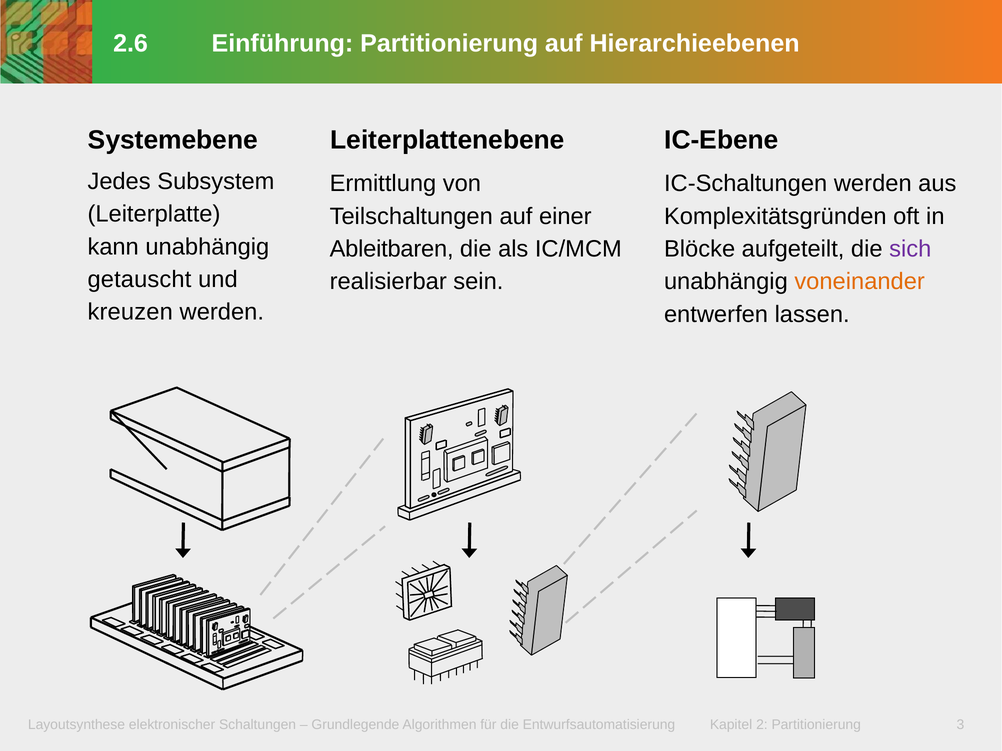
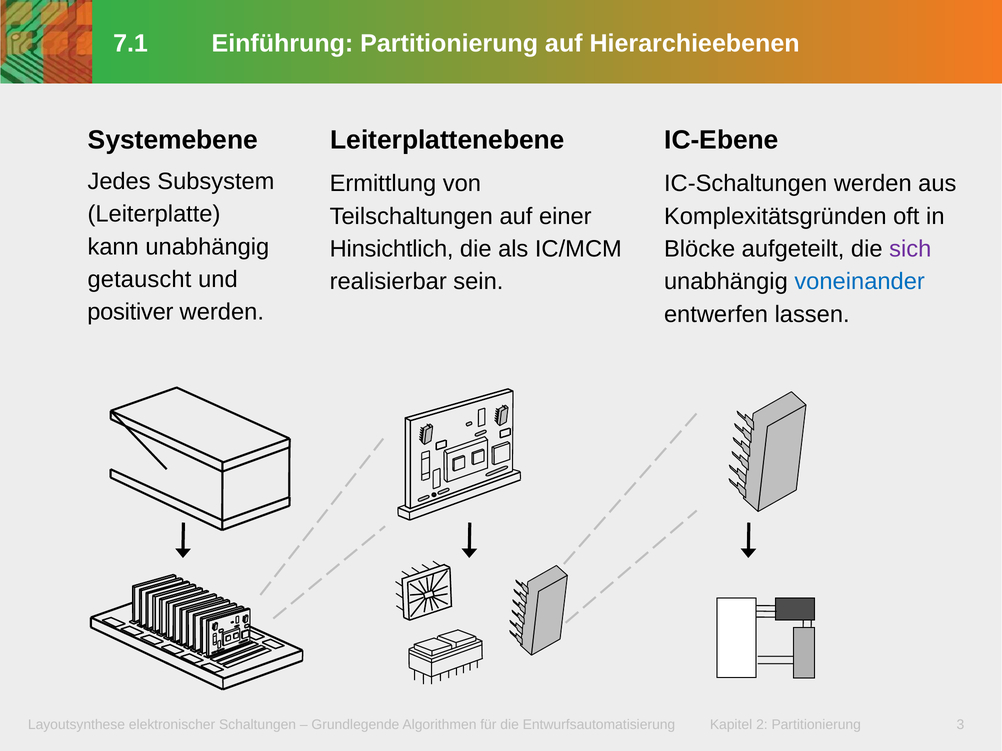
2.6: 2.6 -> 7.1
Ableitbaren: Ableitbaren -> Hinsichtlich
voneinander colour: orange -> blue
kreuzen: kreuzen -> positiver
